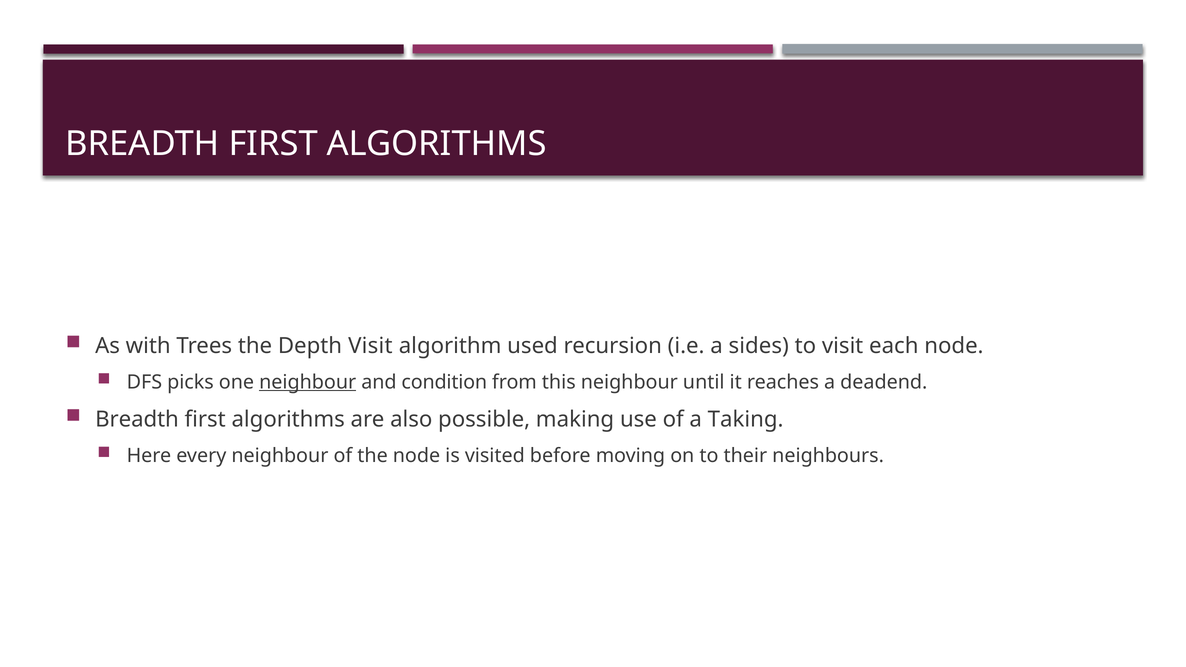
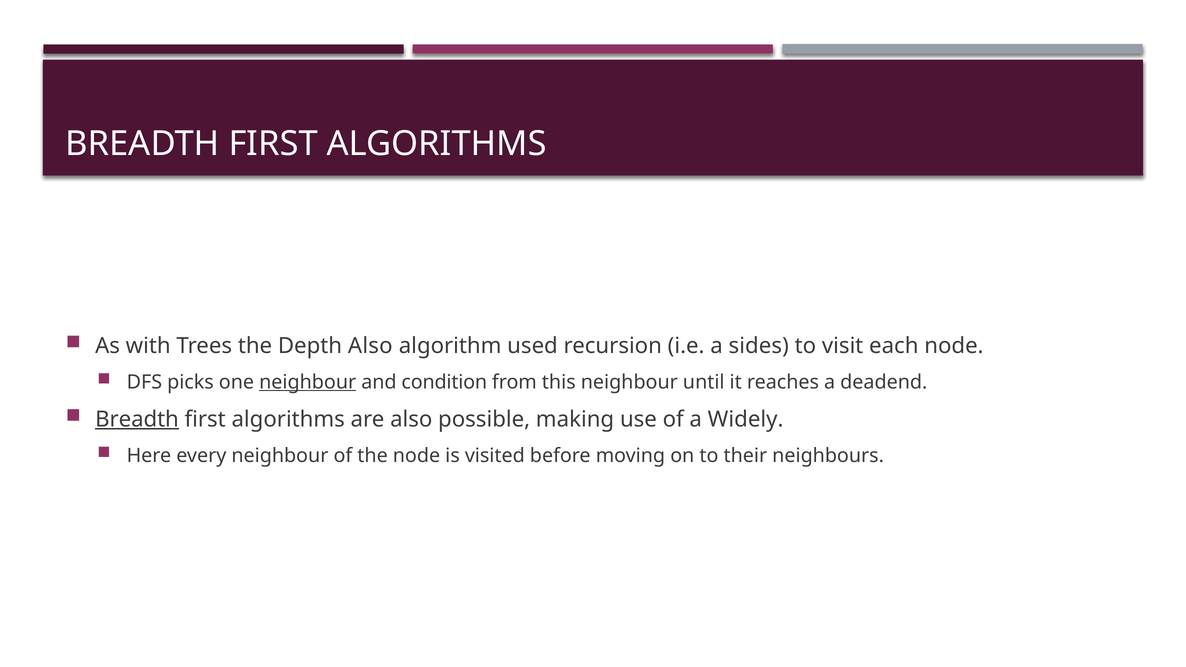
Depth Visit: Visit -> Also
Breadth at (137, 419) underline: none -> present
Taking: Taking -> Widely
